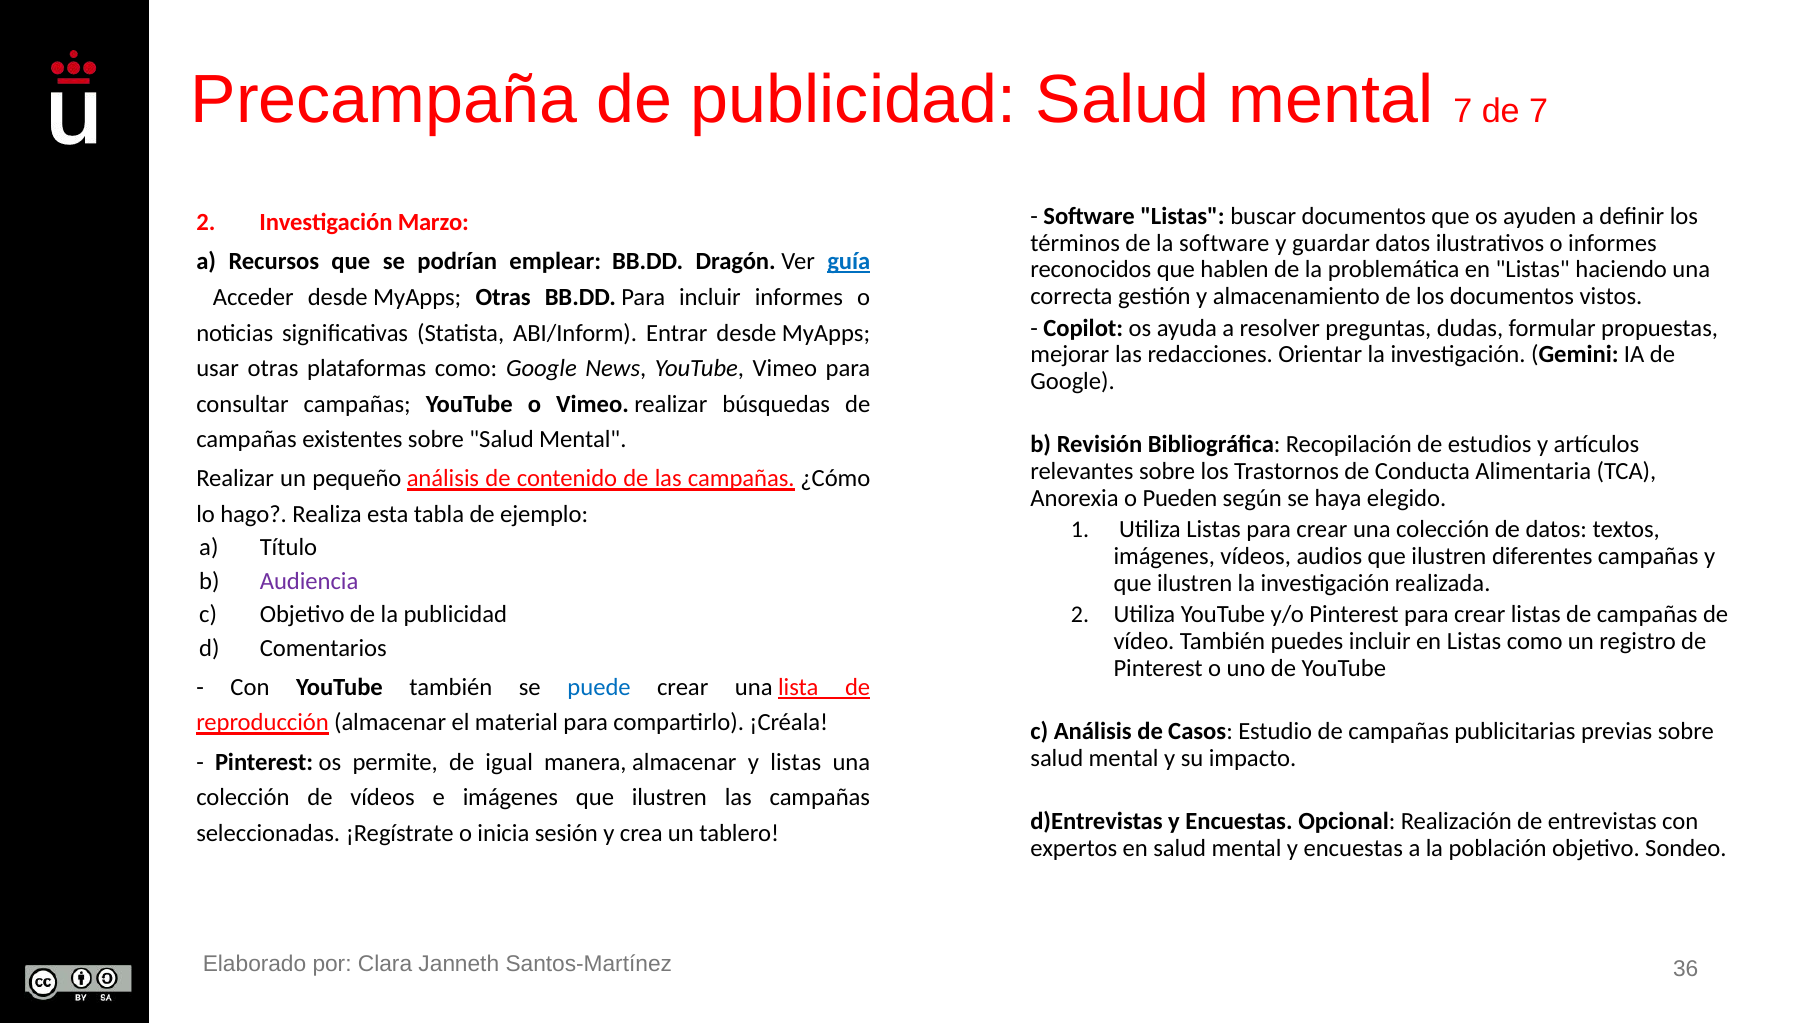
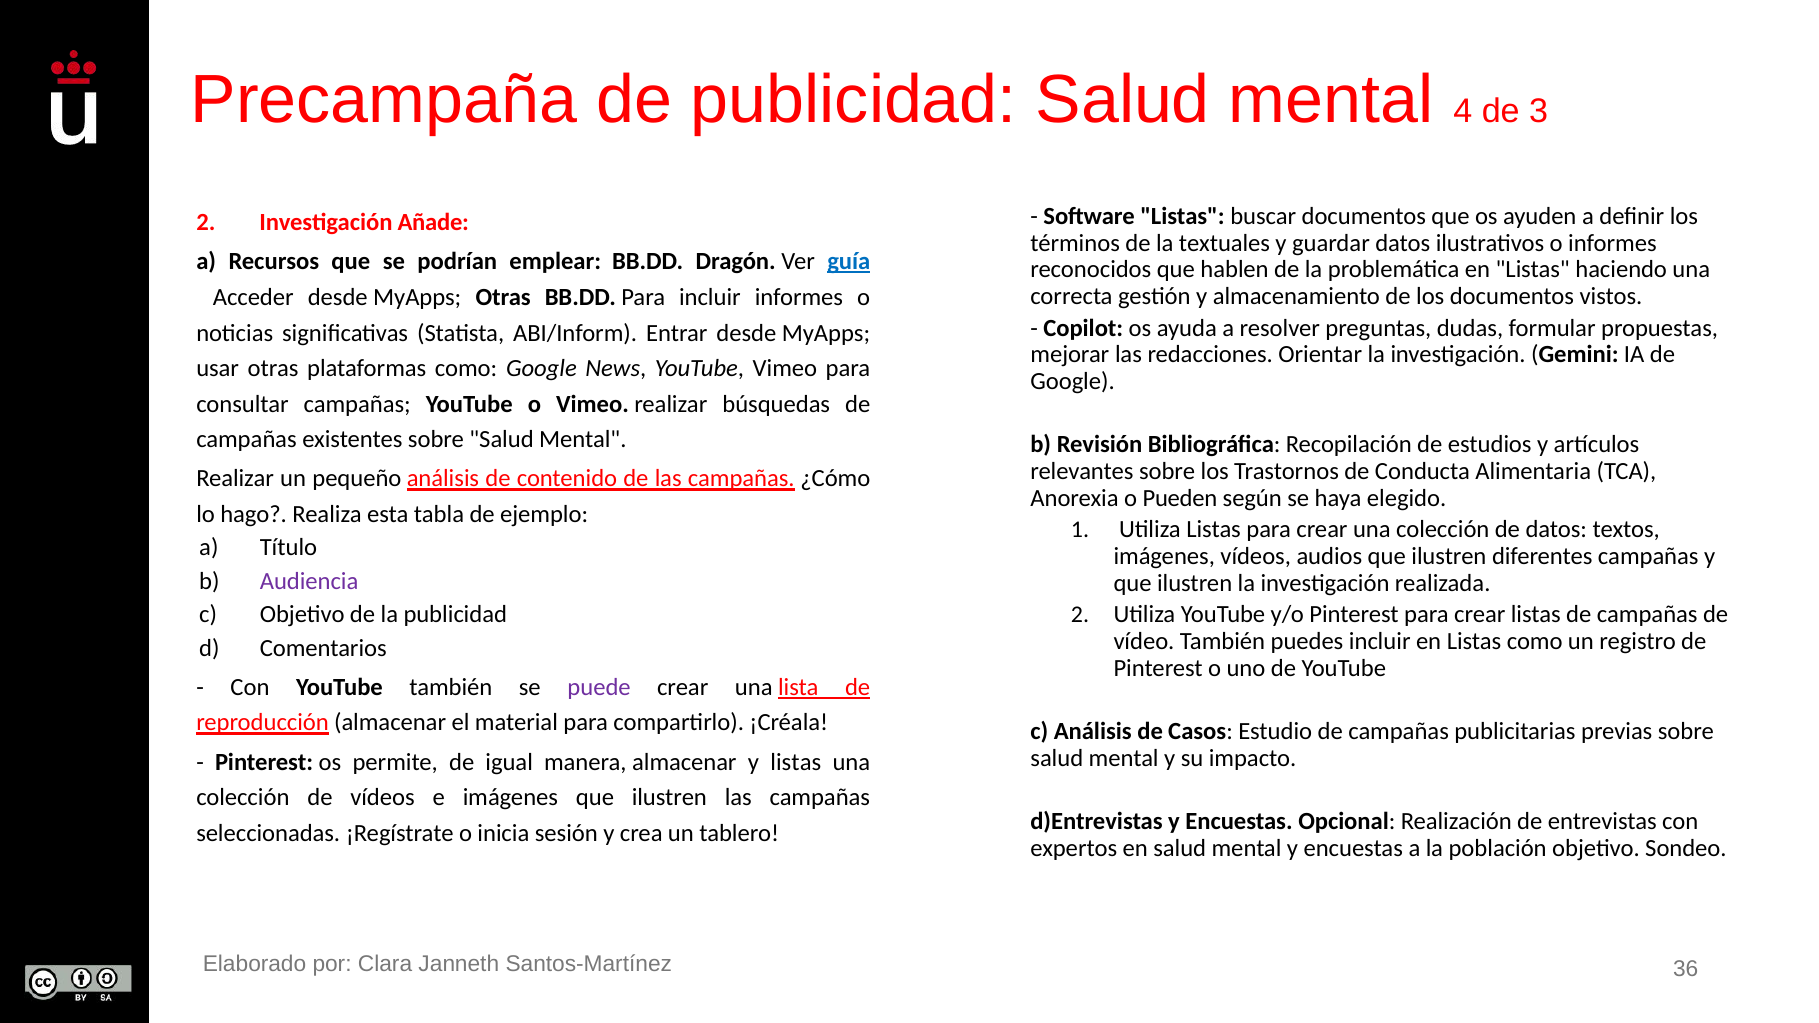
mental 7: 7 -> 4
de 7: 7 -> 3
Marzo: Marzo -> Añade
la software: software -> textuales
puede colour: blue -> purple
